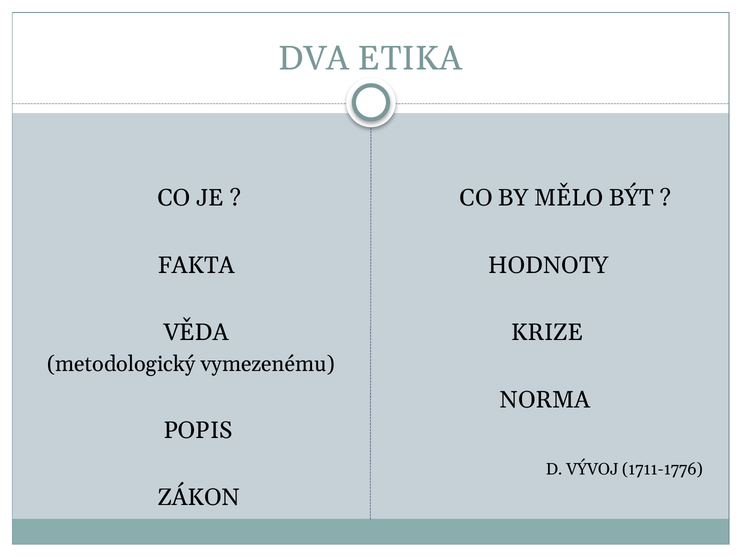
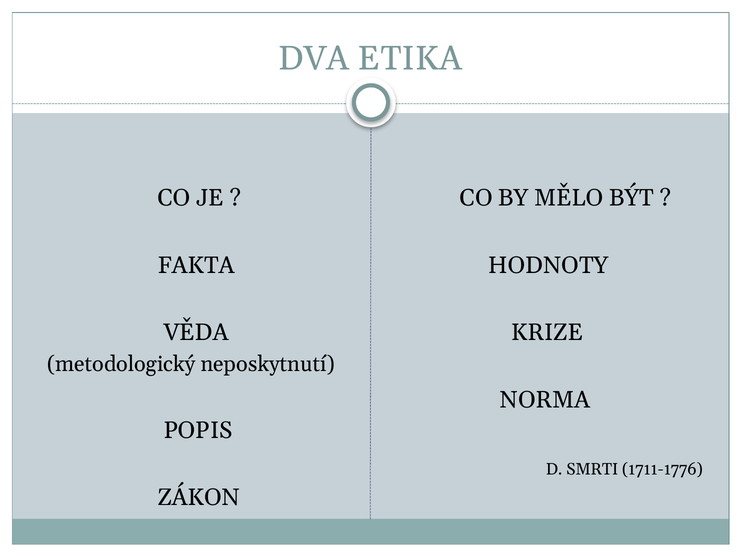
vymezenému: vymezenému -> neposkytnutí
VÝVOJ: VÝVOJ -> SMRTI
